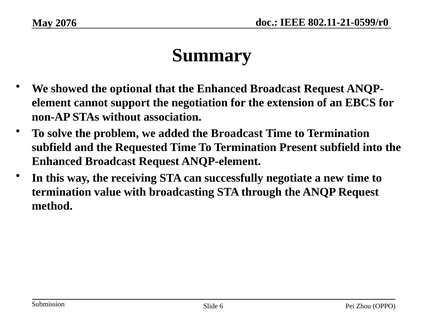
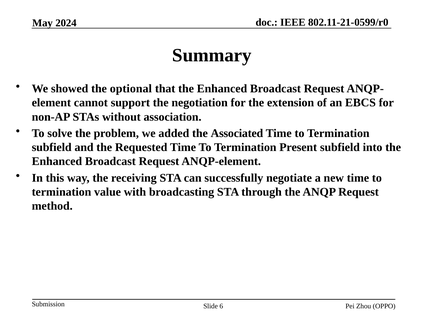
2076: 2076 -> 2024
the Broadcast: Broadcast -> Associated
